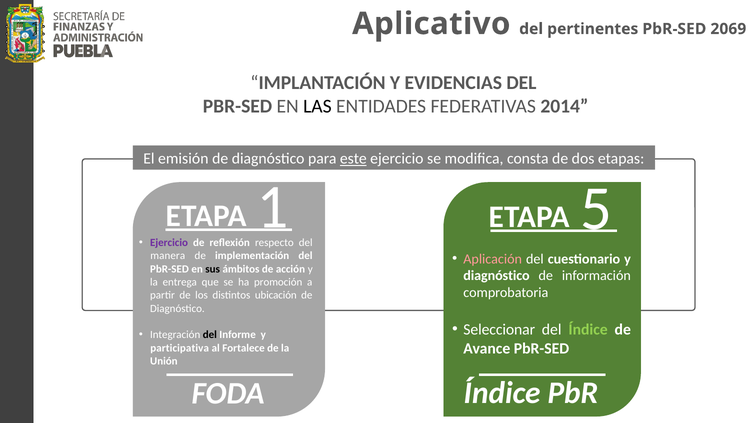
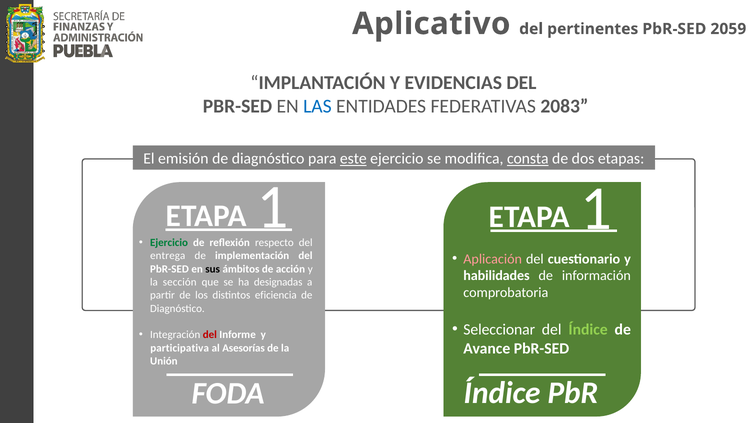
2069: 2069 -> 2059
LAS colour: black -> blue
2014: 2014 -> 2083
consta underline: none -> present
5 at (596, 208): 5 -> 1
Ejercicio at (169, 243) colour: purple -> green
manera: manera -> entrega
diagnóstico at (497, 276): diagnóstico -> habilidades
entrega: entrega -> sección
promoción: promoción -> designadas
ubicación: ubicación -> eficiencia
del at (210, 335) colour: black -> red
Fortalece: Fortalece -> Asesorías
